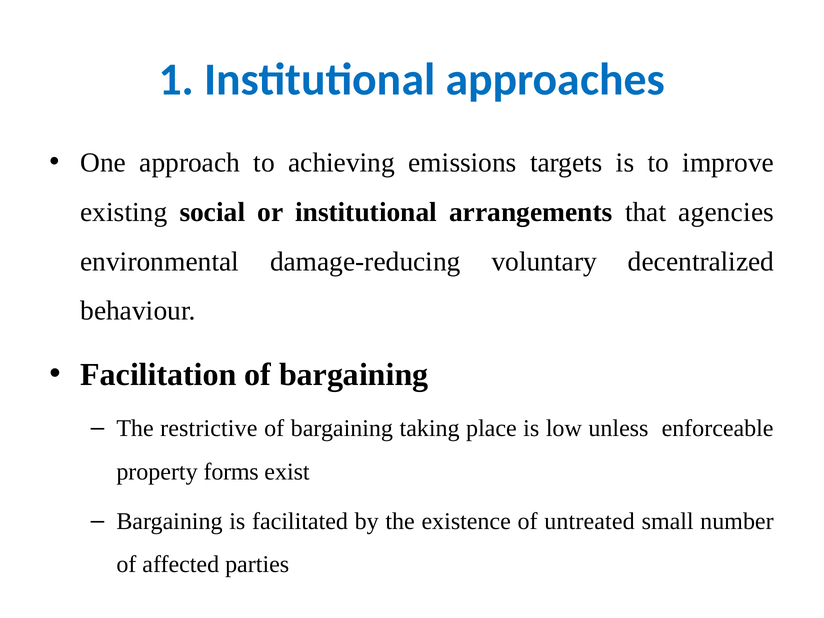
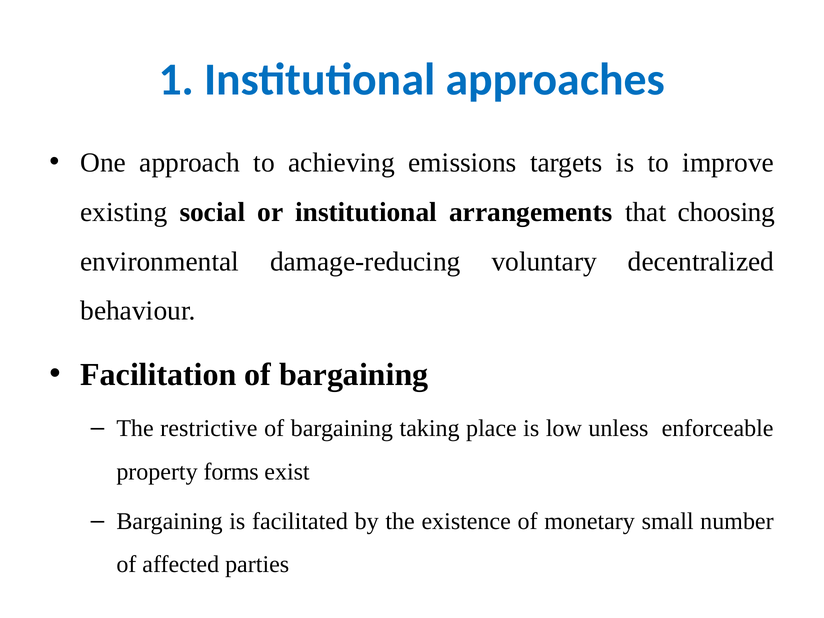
agencies: agencies -> choosing
untreated: untreated -> monetary
